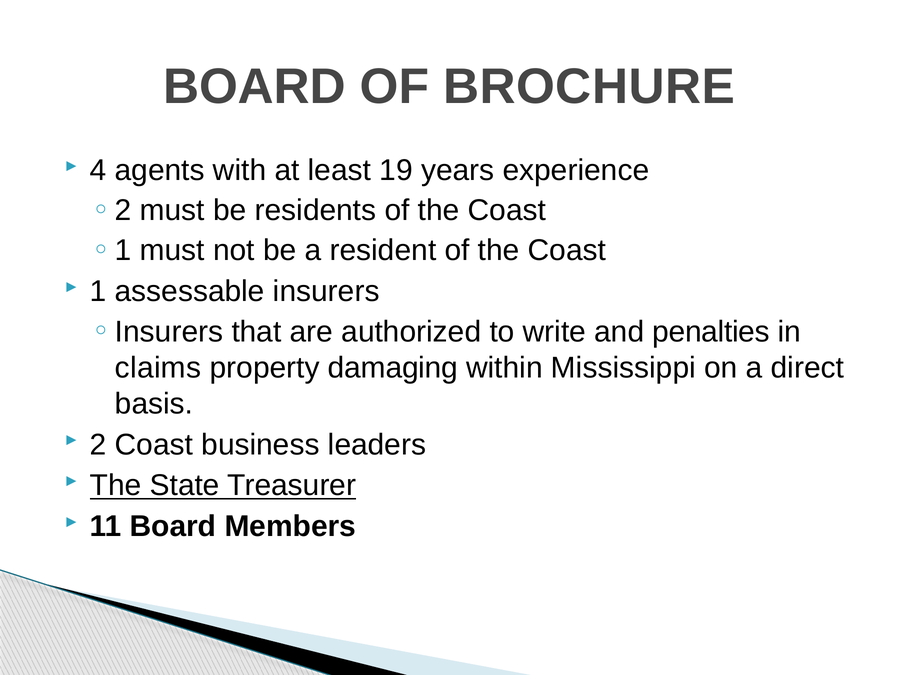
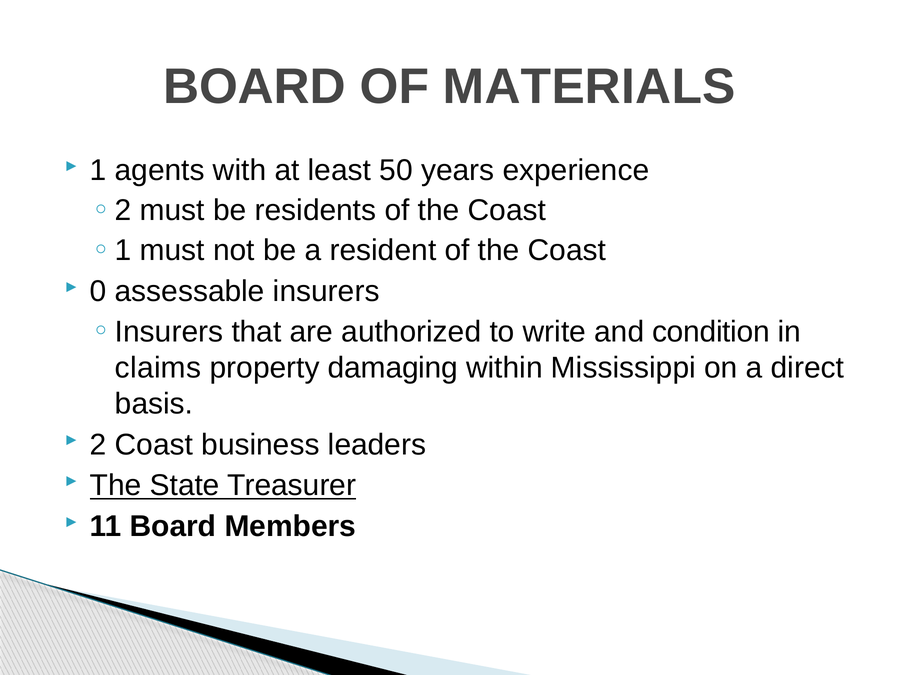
BROCHURE: BROCHURE -> MATERIALS
4: 4 -> 1
19: 19 -> 50
1: 1 -> 0
penalties: penalties -> condition
